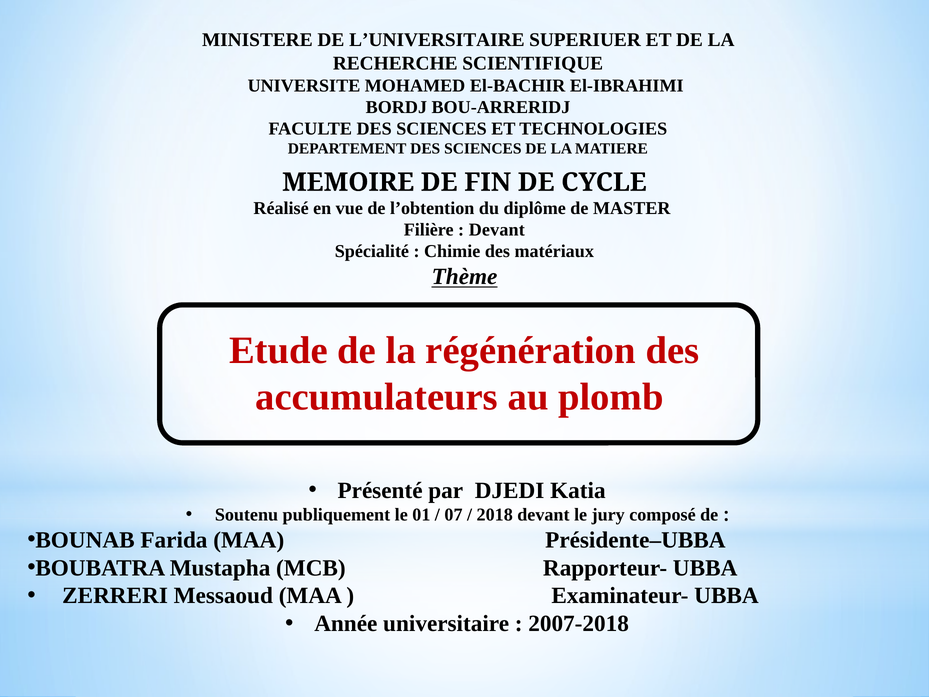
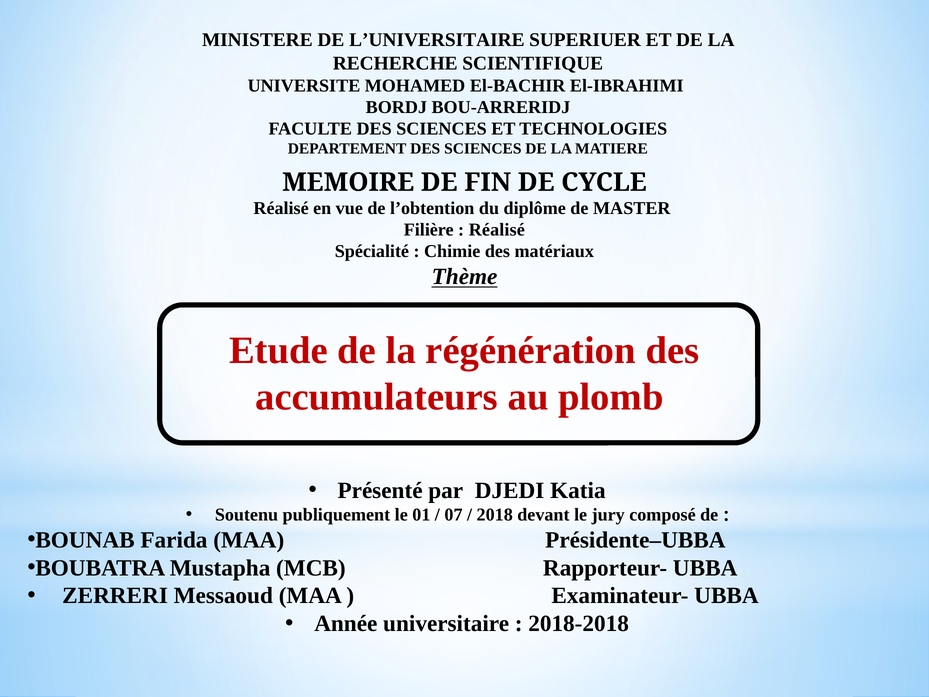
Devant at (497, 230): Devant -> Réalisé
2007-2018: 2007-2018 -> 2018-2018
